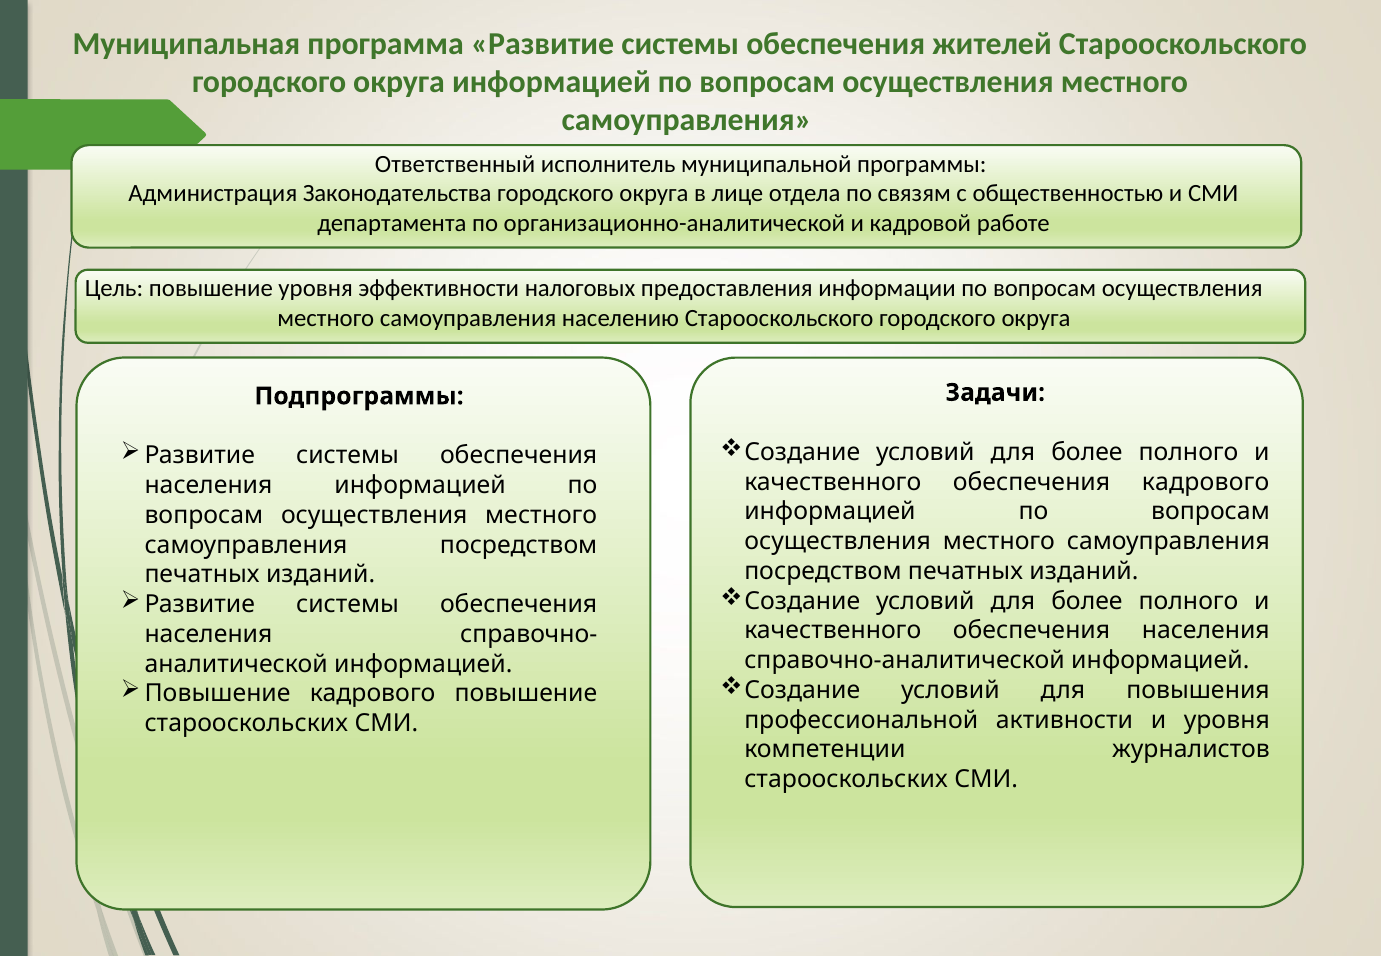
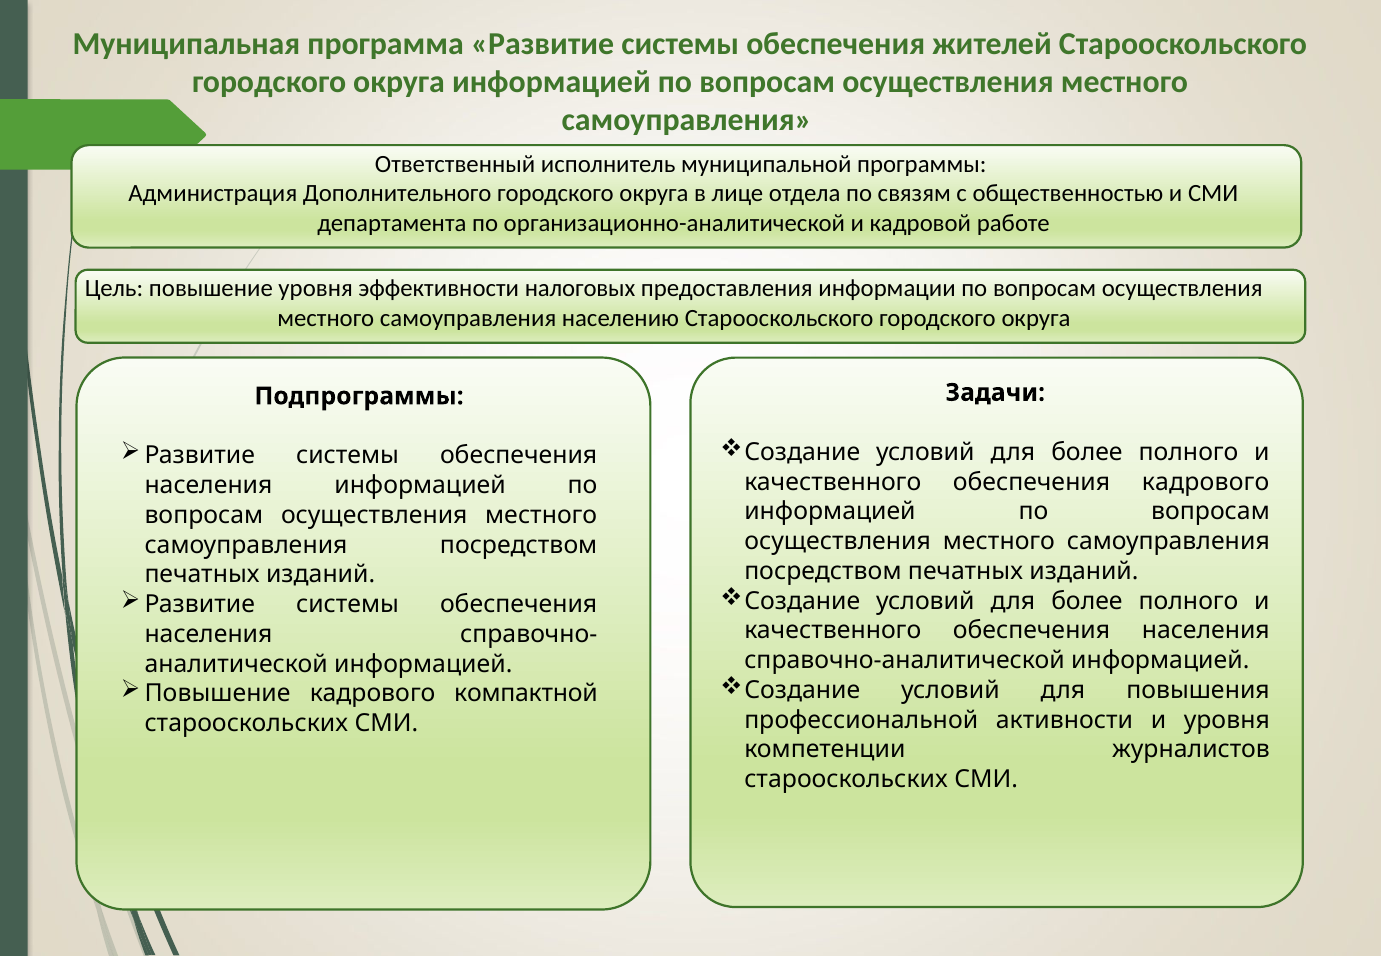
Законодательства: Законодательства -> Дополнительного
кадрового повышение: повышение -> компактной
